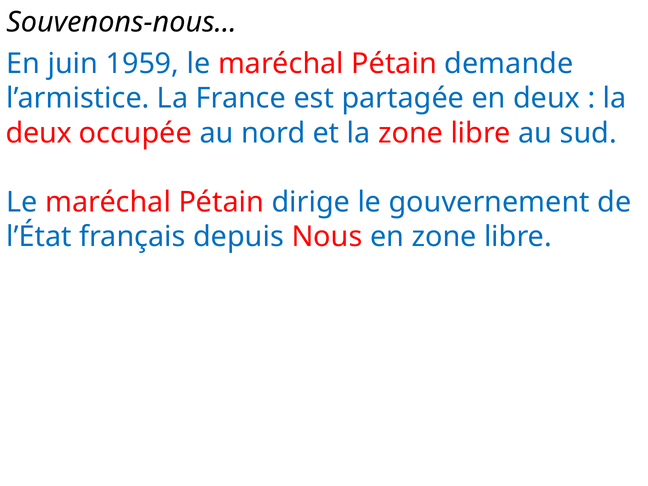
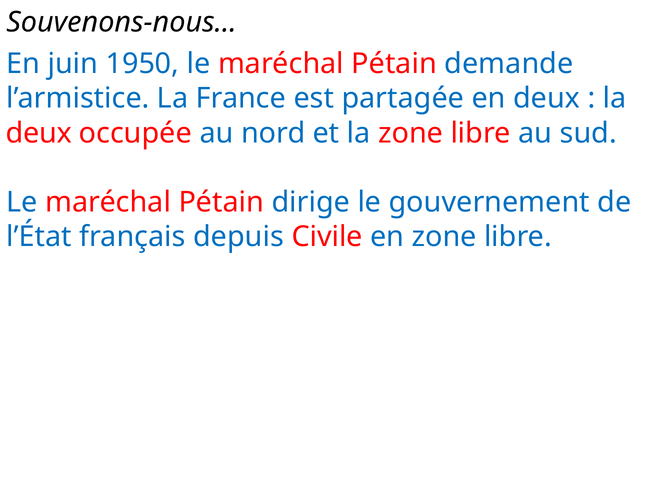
1959: 1959 -> 1950
Nous: Nous -> Civile
